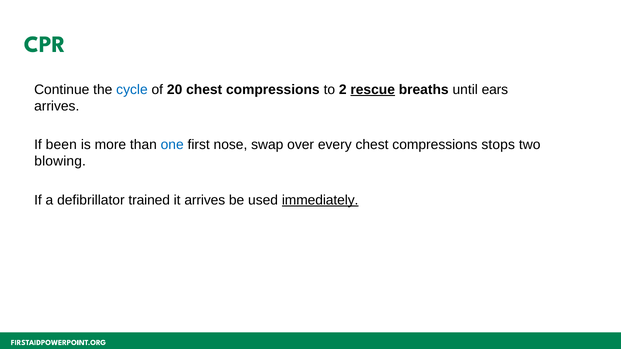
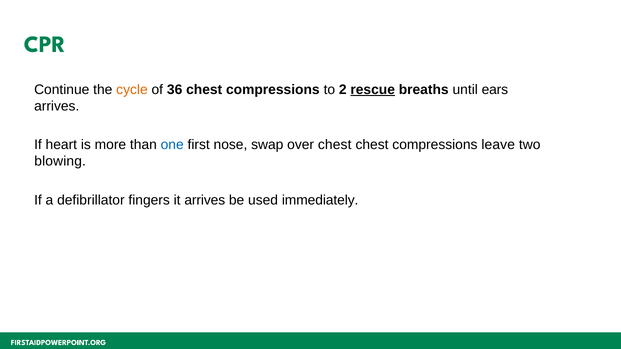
cycle colour: blue -> orange
20: 20 -> 36
been: been -> heart
over every: every -> chest
stops: stops -> leave
trained: trained -> fingers
immediately underline: present -> none
